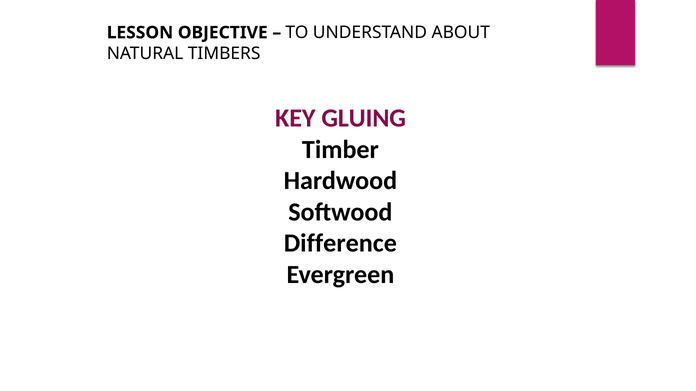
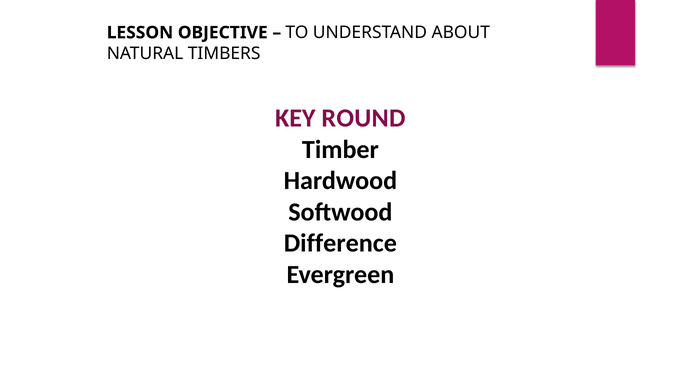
GLUING: GLUING -> ROUND
